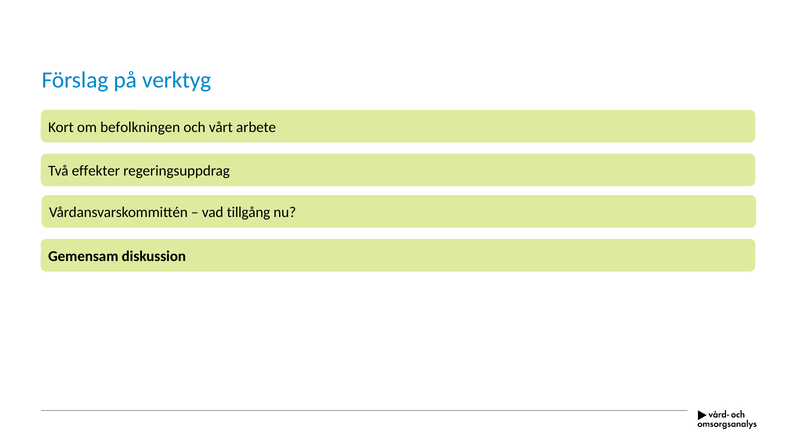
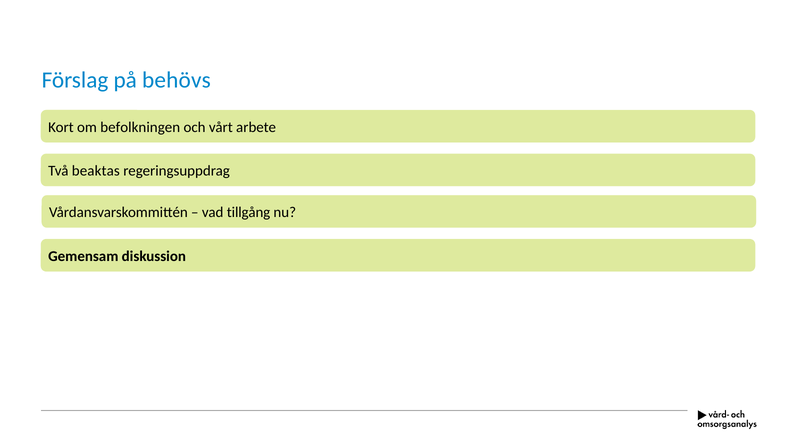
verktyg: verktyg -> behövs
effekter: effekter -> beaktas
